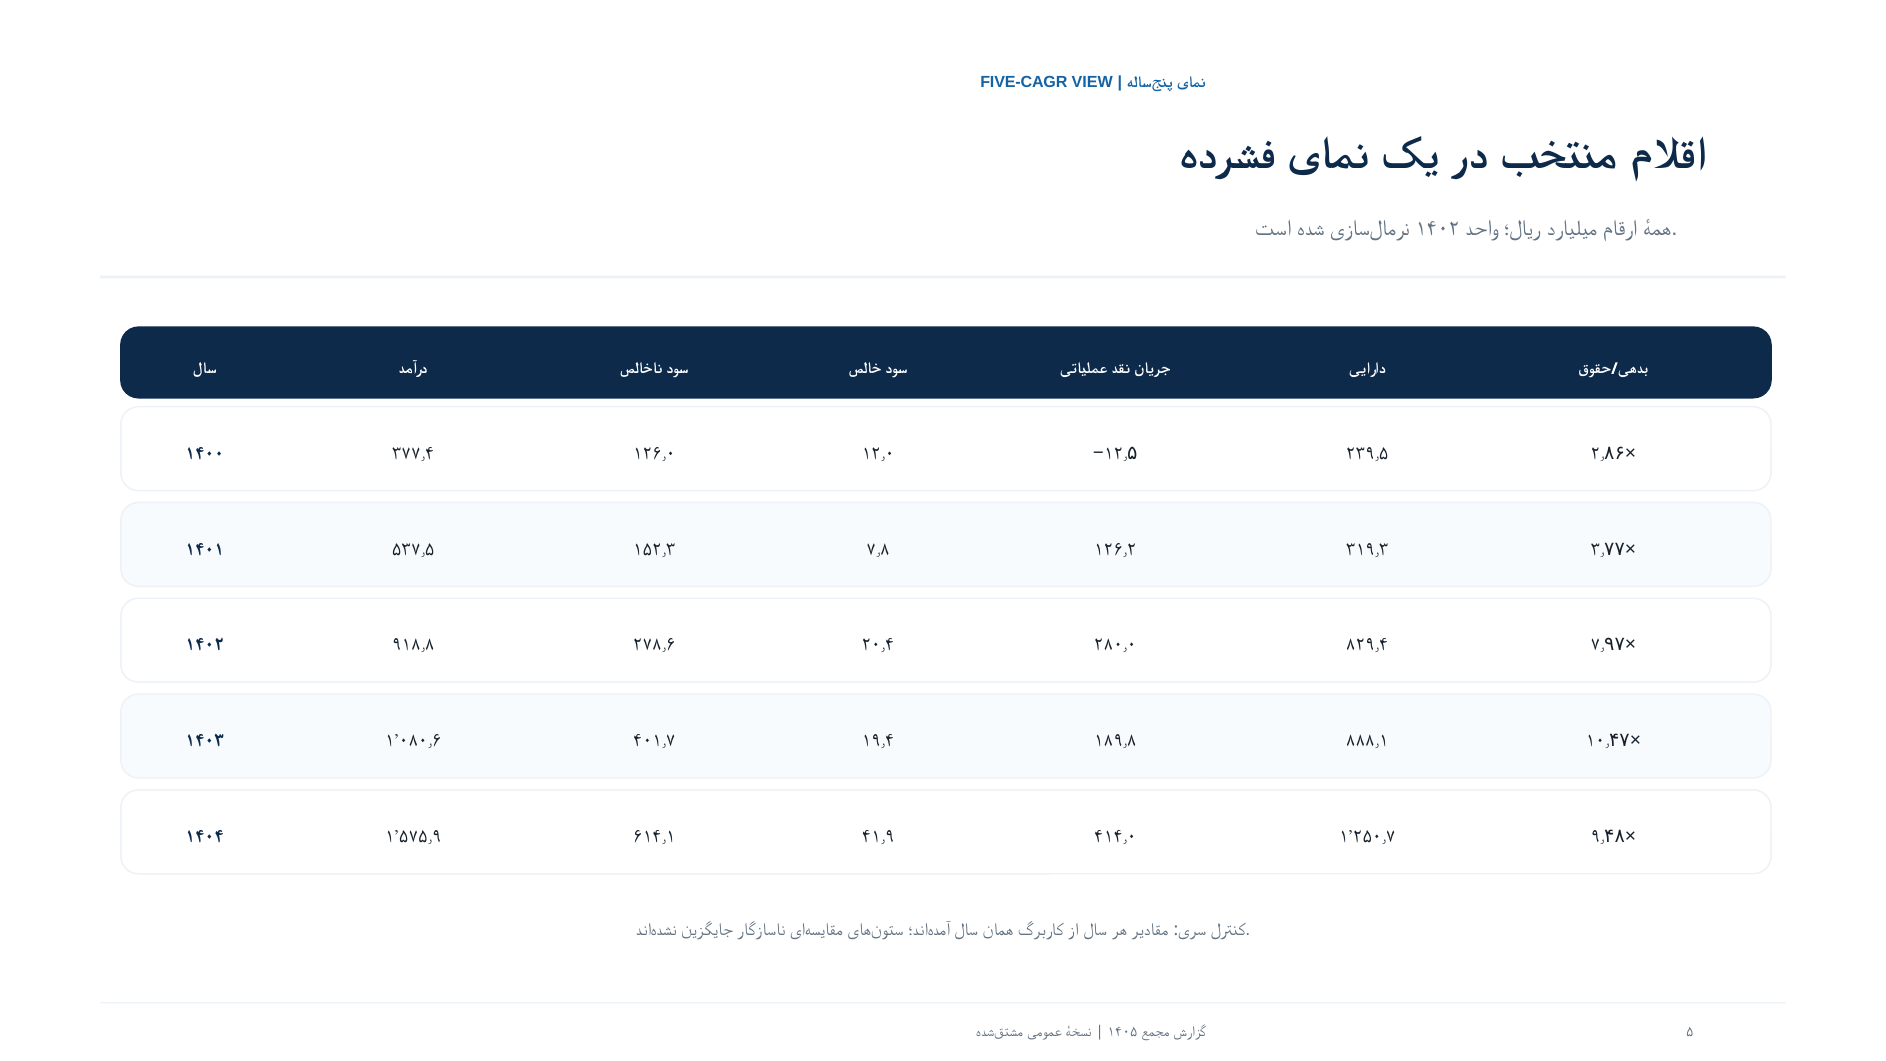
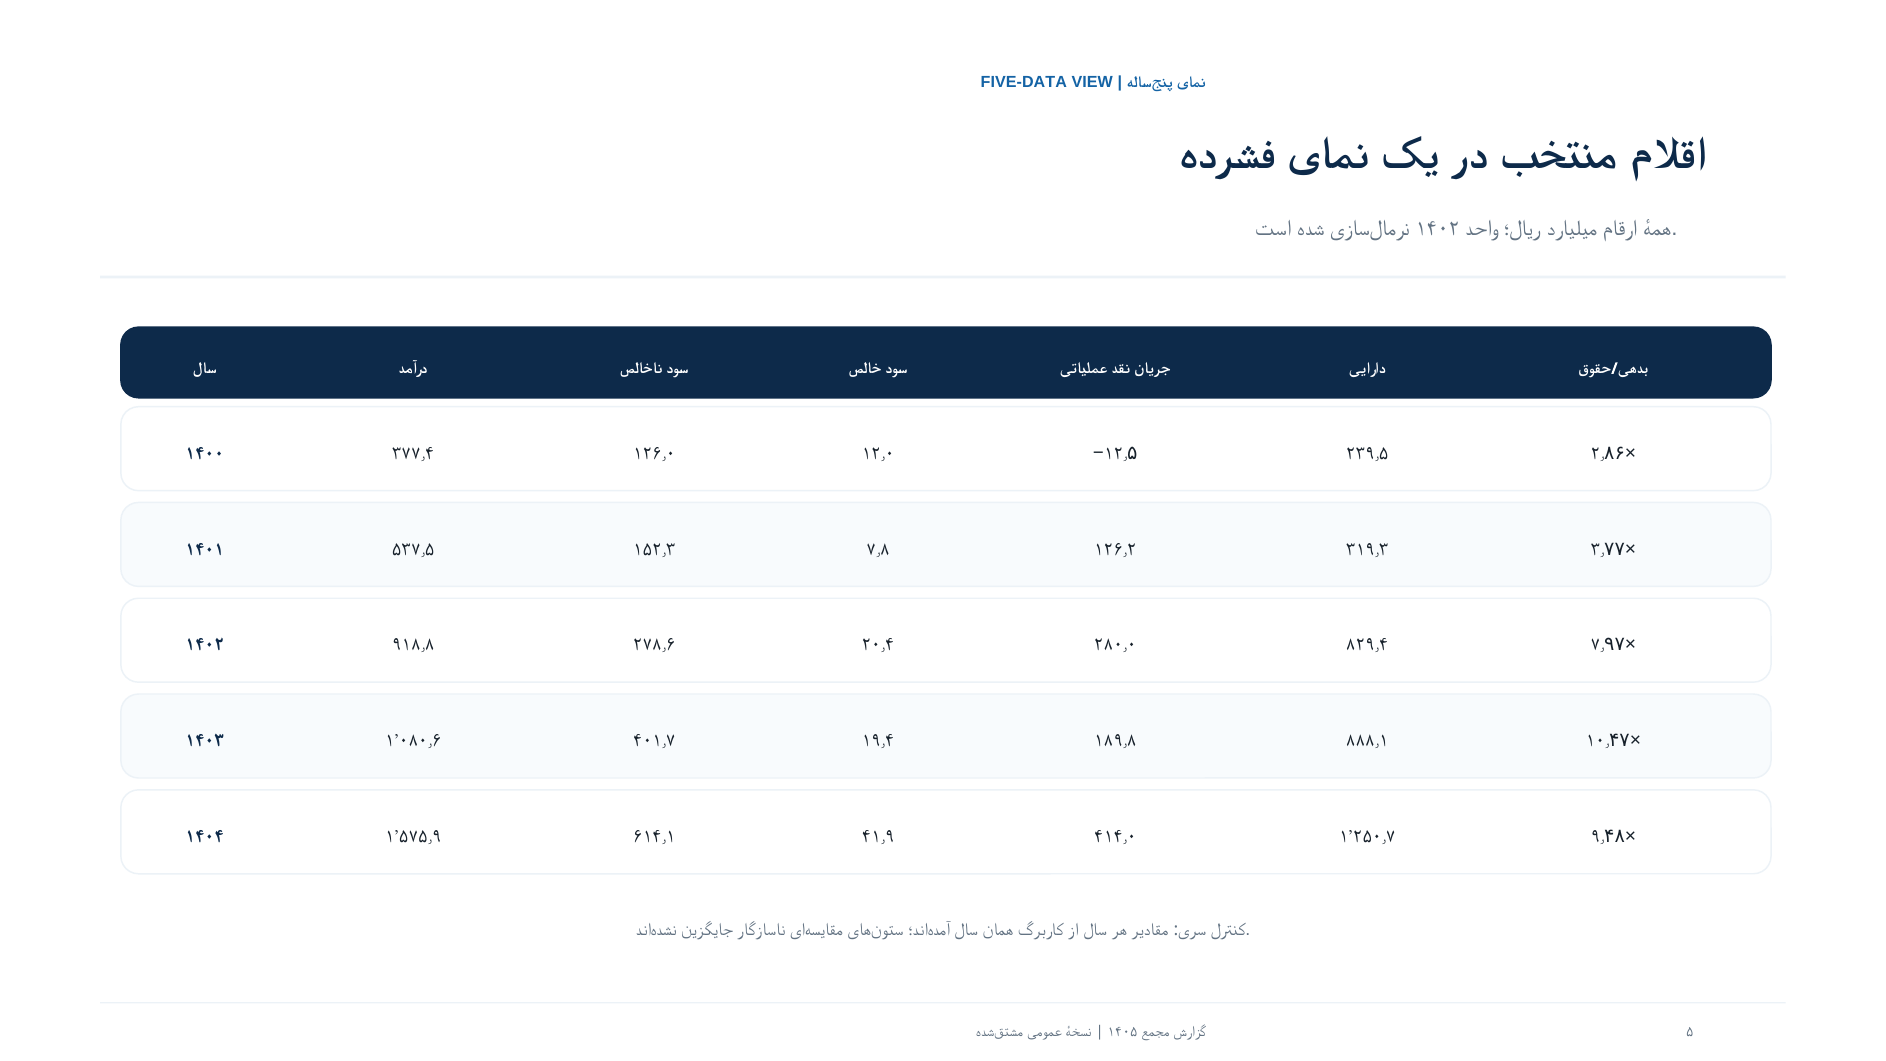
FIVE-CAGR: FIVE-CAGR -> FIVE-DATA
